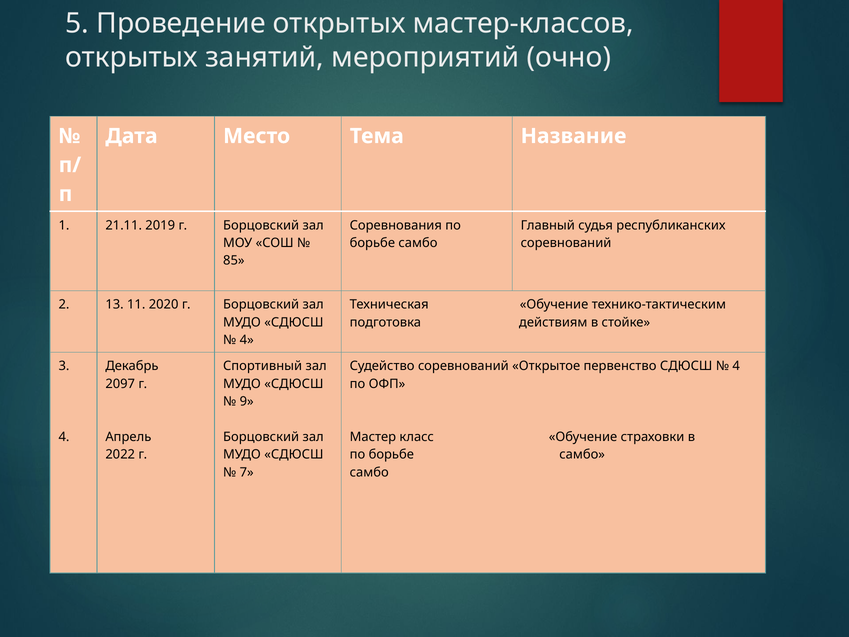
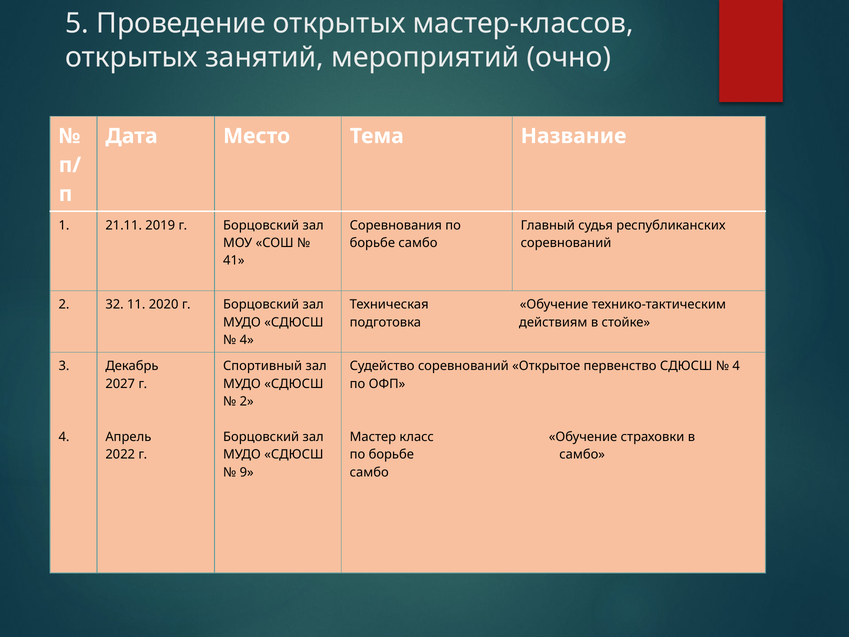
85: 85 -> 41
13: 13 -> 32
2097: 2097 -> 2027
9 at (247, 401): 9 -> 2
7: 7 -> 9
